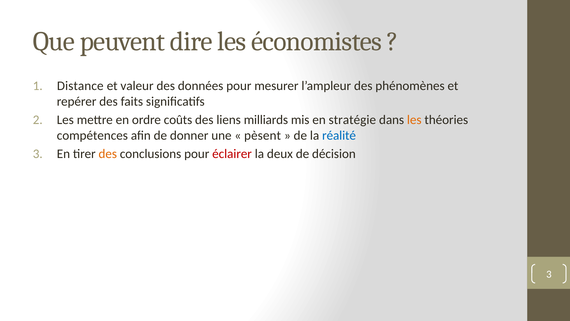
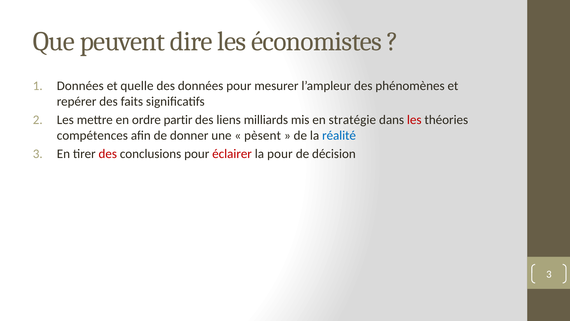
Distance at (80, 86): Distance -> Données
valeur: valeur -> quelle
coûts: coûts -> partir
les at (414, 120) colour: orange -> red
des at (108, 154) colour: orange -> red
la deux: deux -> pour
